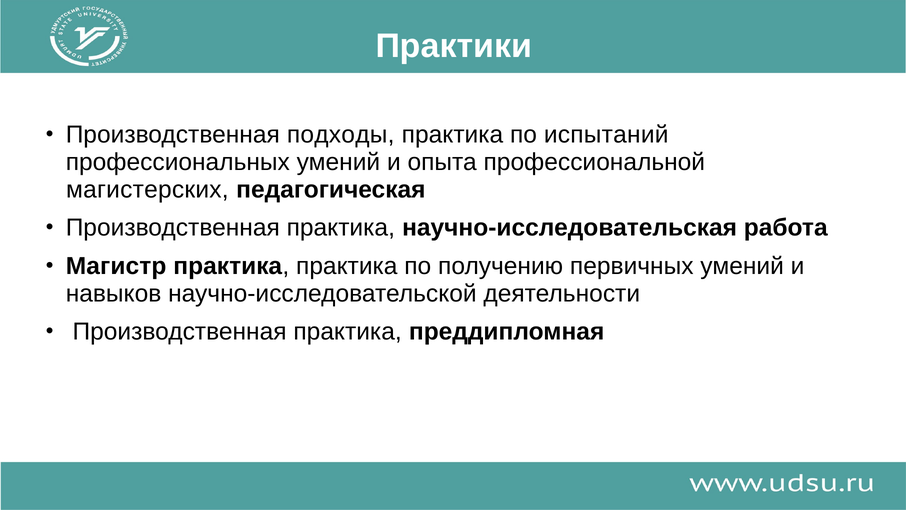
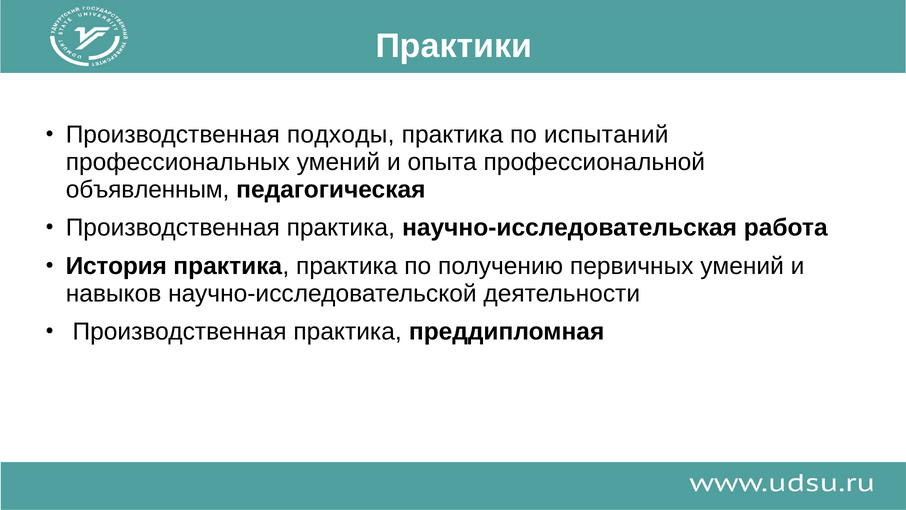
магистерских: магистерских -> объявленным
Магистр: Магистр -> История
